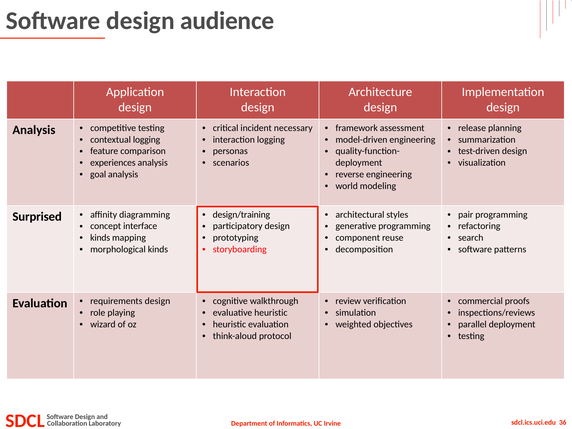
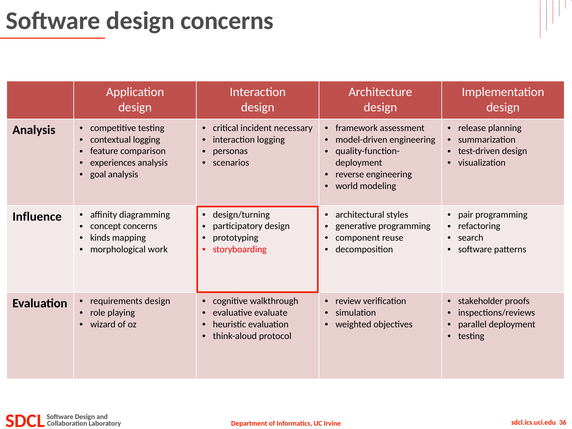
design audience: audience -> concerns
design/training: design/training -> design/turning
Surprised: Surprised -> Influence
concept interface: interface -> concerns
morphological kinds: kinds -> work
commercial: commercial -> stakeholder
evaluative heuristic: heuristic -> evaluate
